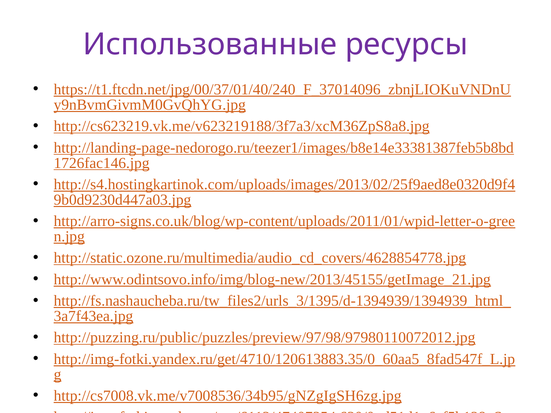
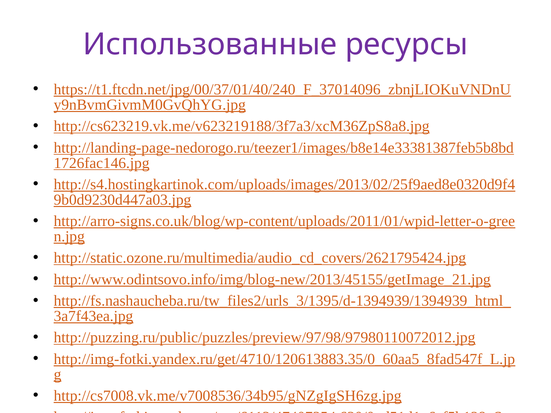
http://static.ozone.ru/multimedia/audio_cd_covers/4628854778.jpg: http://static.ozone.ru/multimedia/audio_cd_covers/4628854778.jpg -> http://static.ozone.ru/multimedia/audio_cd_covers/2621795424.jpg
